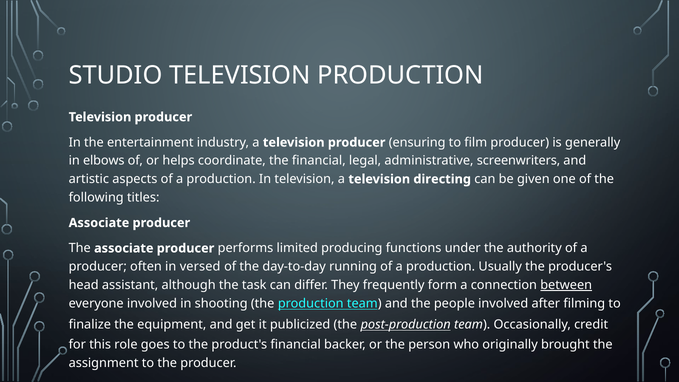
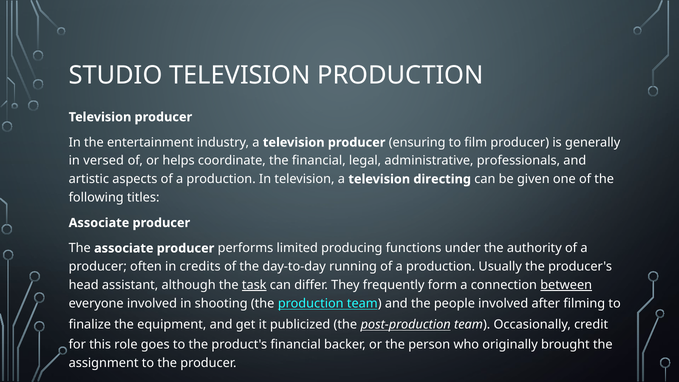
elbows: elbows -> versed
screenwriters: screenwriters -> professionals
versed: versed -> credits
task underline: none -> present
